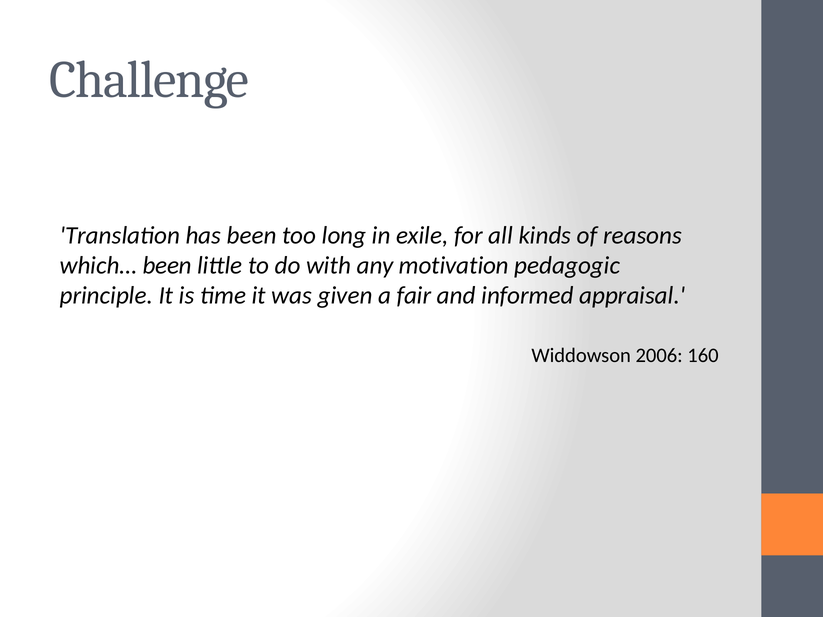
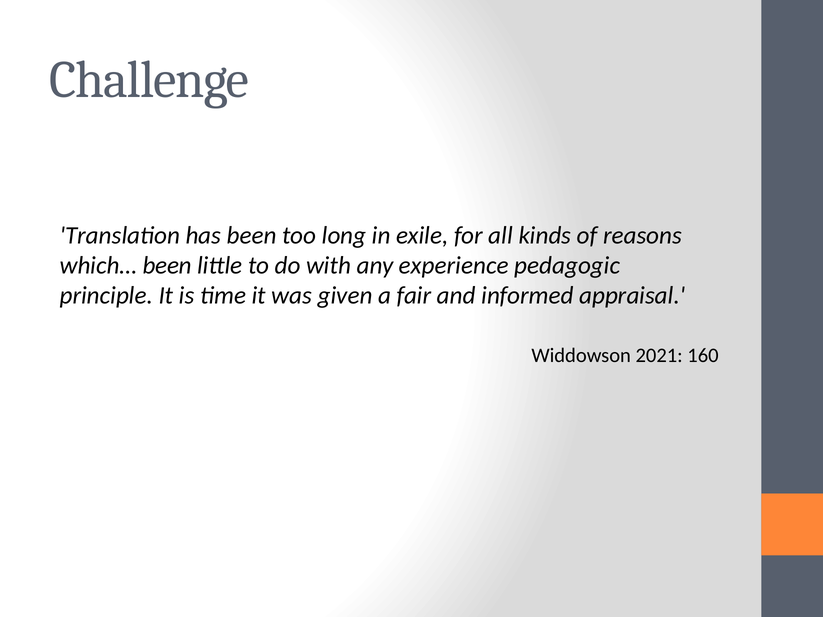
motivation: motivation -> experience
2006: 2006 -> 2021
